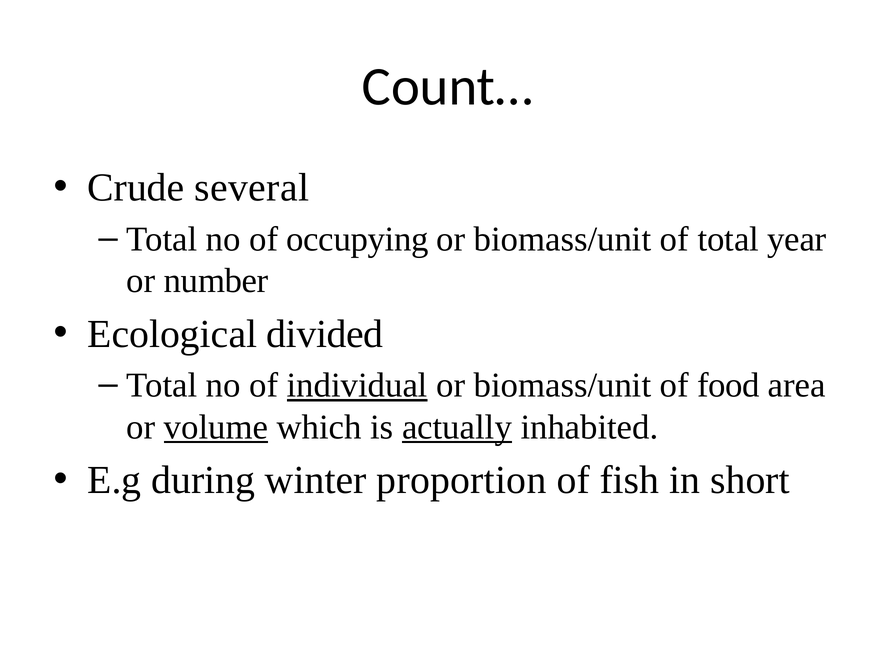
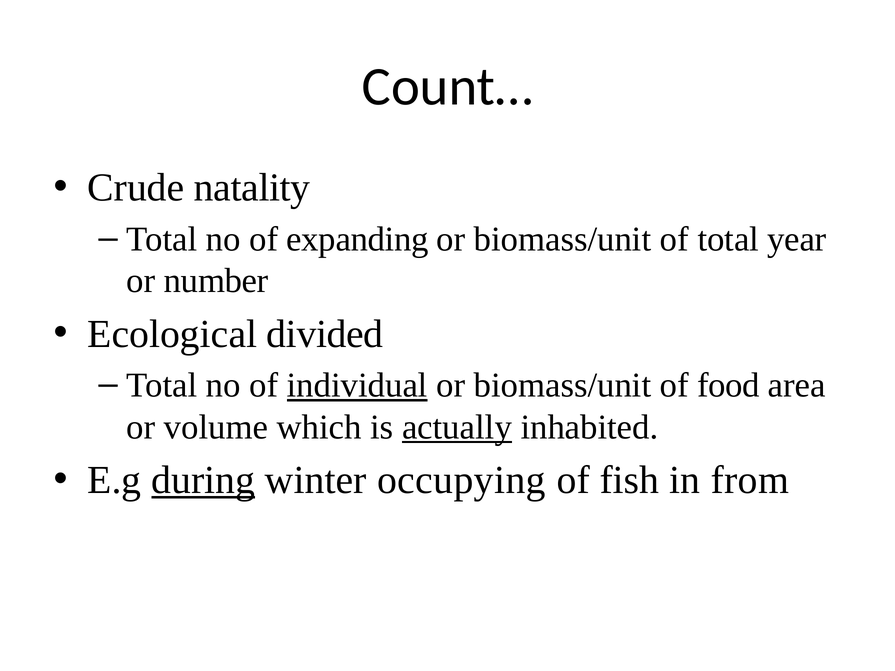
several: several -> natality
occupying: occupying -> expanding
volume underline: present -> none
during underline: none -> present
proportion: proportion -> occupying
short: short -> from
